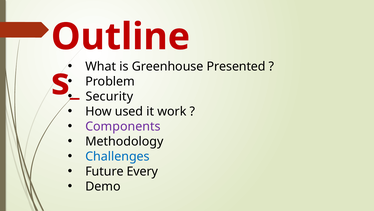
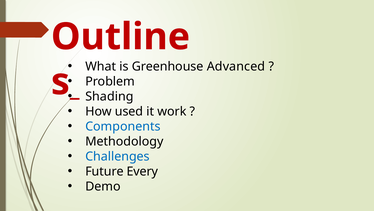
Presented: Presented -> Advanced
Security: Security -> Shading
Components colour: purple -> blue
